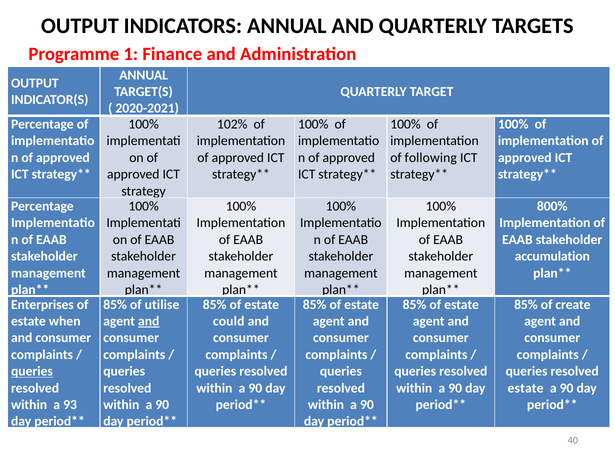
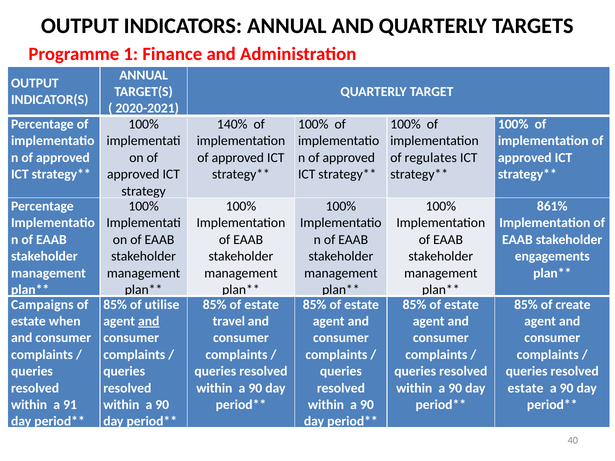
102%: 102% -> 140%
following: following -> regulates
800%: 800% -> 861%
accumulation: accumulation -> engagements
Enterprises: Enterprises -> Campaigns
could: could -> travel
queries at (32, 372) underline: present -> none
93: 93 -> 91
